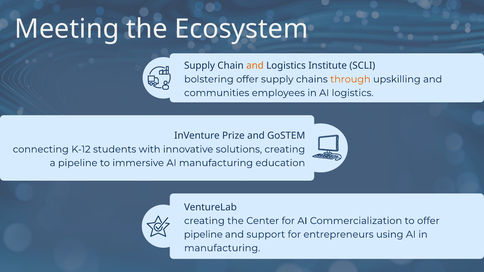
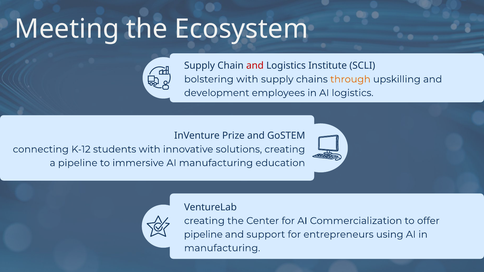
and at (255, 66) colour: orange -> red
bolstering offer: offer -> with
communities: communities -> development
